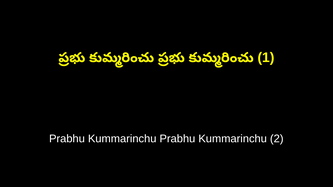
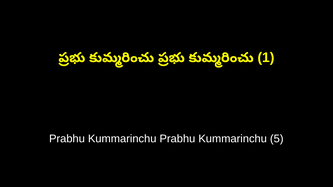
2: 2 -> 5
